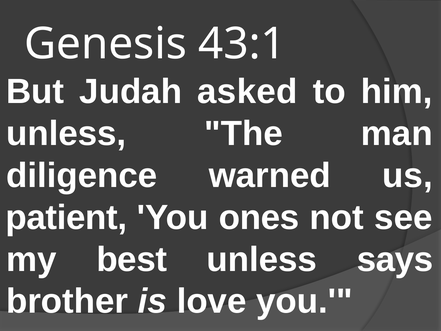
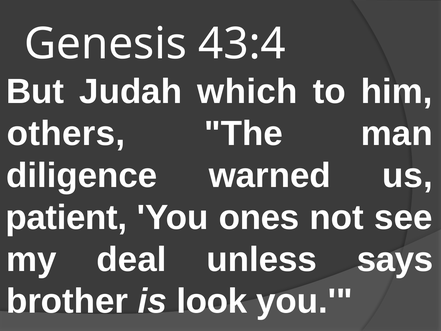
43:1: 43:1 -> 43:4
asked: asked -> which
unless at (66, 134): unless -> others
best: best -> deal
love: love -> look
